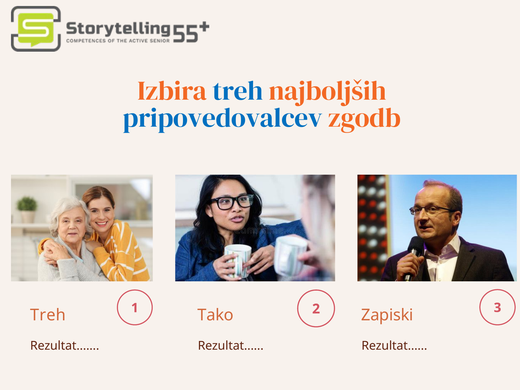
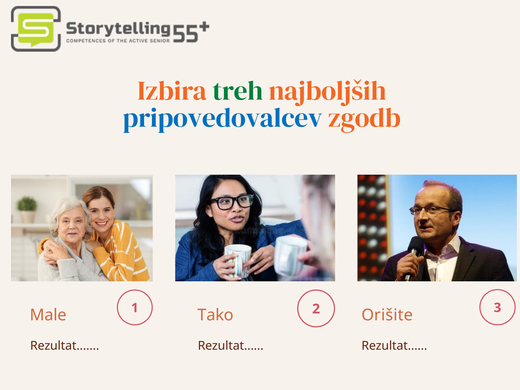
treh at (238, 91) colour: blue -> green
Treh at (48, 315): Treh -> Male
Zapiski: Zapiski -> Orišite
